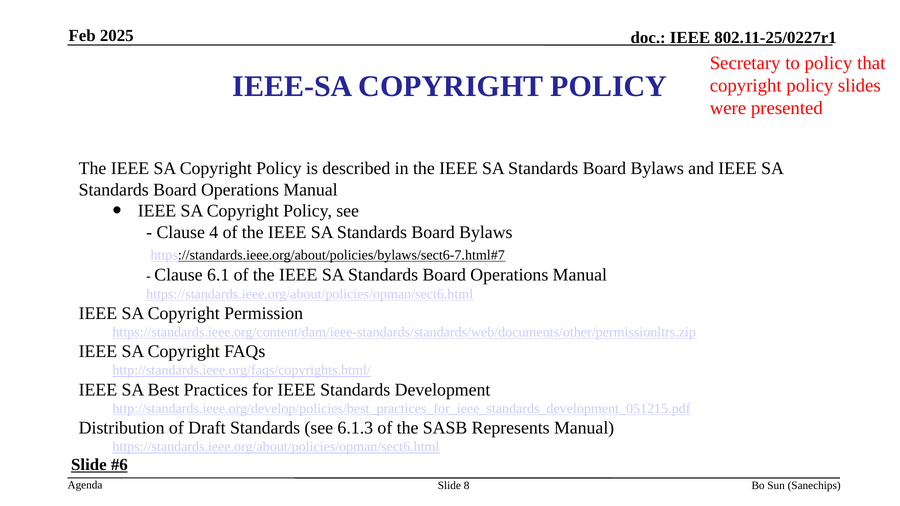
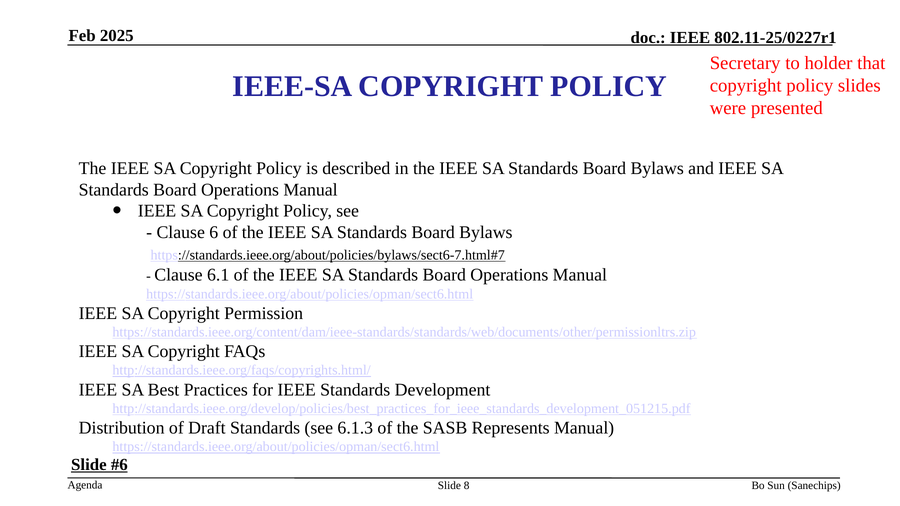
to policy: policy -> holder
4: 4 -> 6
